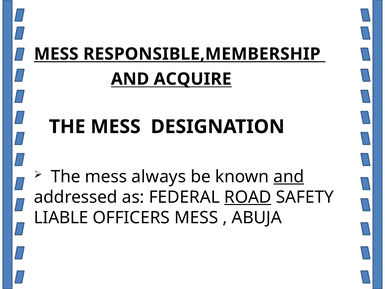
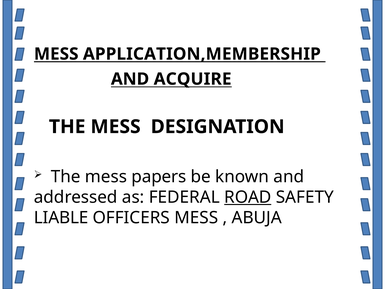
RESPONSIBLE,MEMBERSHIP: RESPONSIBLE,MEMBERSHIP -> APPLICATION,MEMBERSHIP
always: always -> papers
and at (289, 177) underline: present -> none
